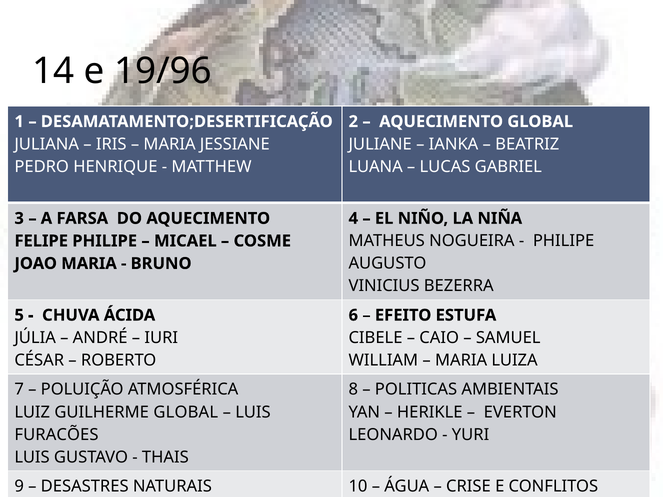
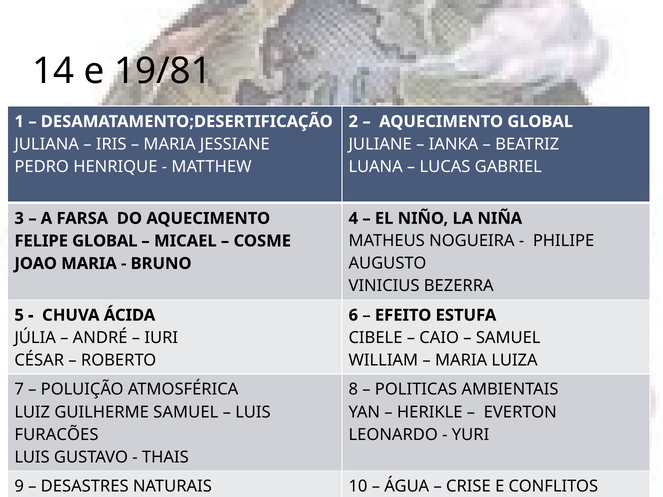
19/96: 19/96 -> 19/81
FELIPE PHILIPE: PHILIPE -> GLOBAL
GUILHERME GLOBAL: GLOBAL -> SAMUEL
